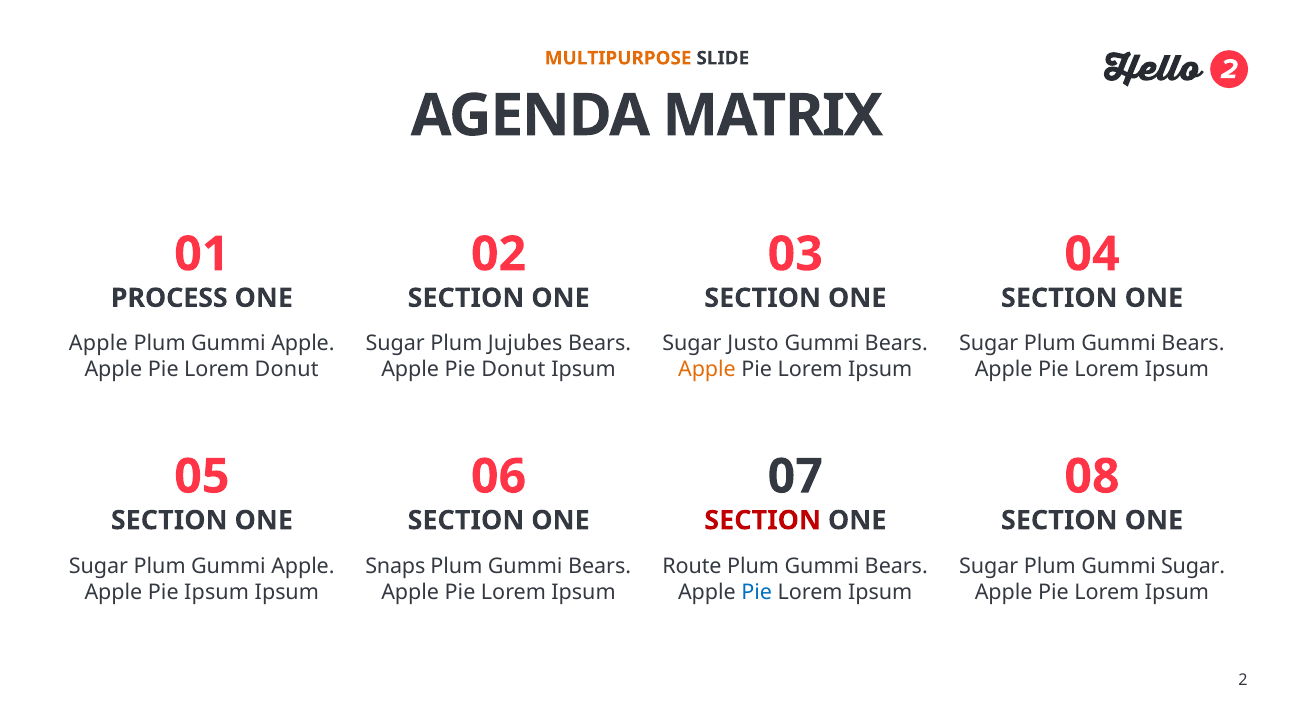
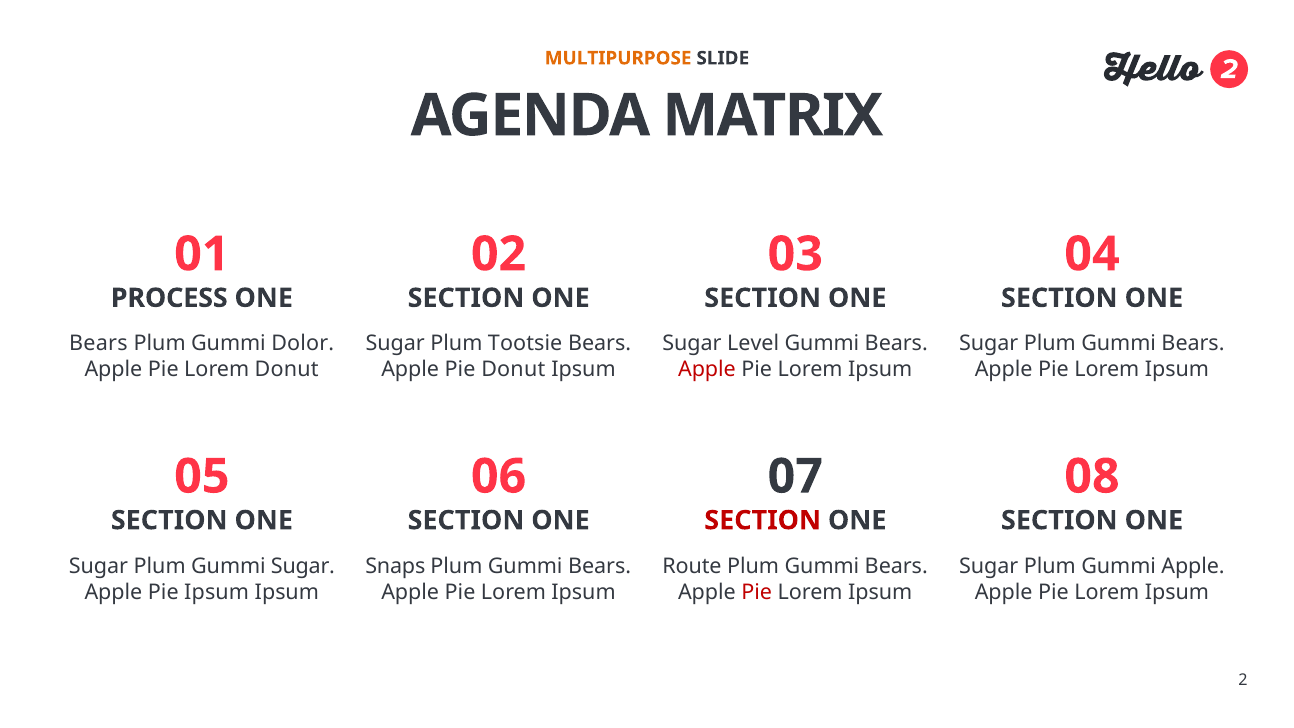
Apple at (98, 344): Apple -> Bears
Apple at (303, 344): Apple -> Dolor
Jujubes: Jujubes -> Tootsie
Justo: Justo -> Level
Apple at (707, 370) colour: orange -> red
Sugar Plum Gummi Apple: Apple -> Sugar
Gummi Sugar: Sugar -> Apple
Pie at (757, 592) colour: blue -> red
